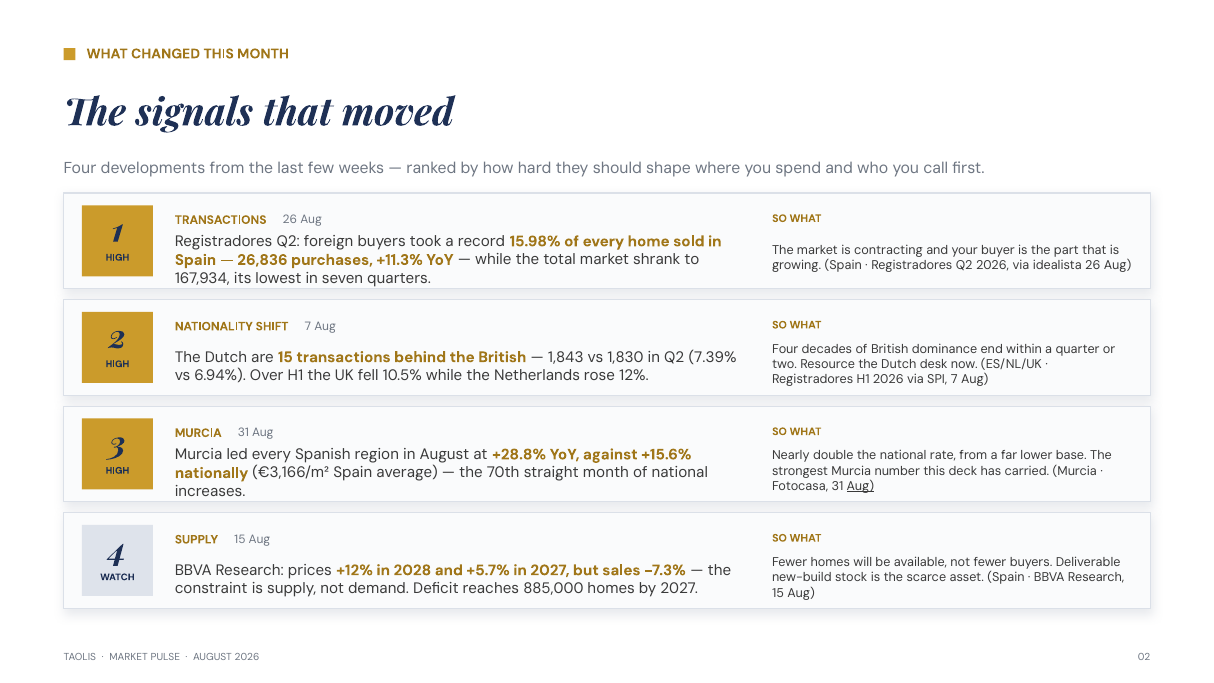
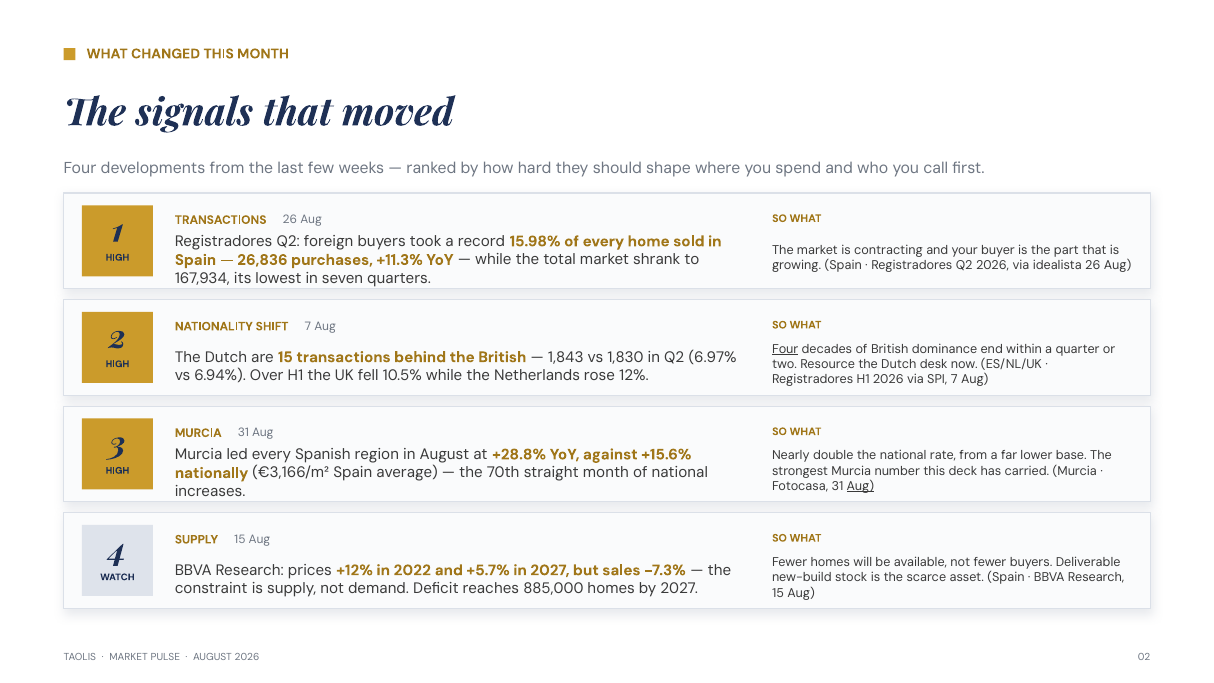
Four at (785, 349) underline: none -> present
7.39%: 7.39% -> 6.97%
2028: 2028 -> 2022
